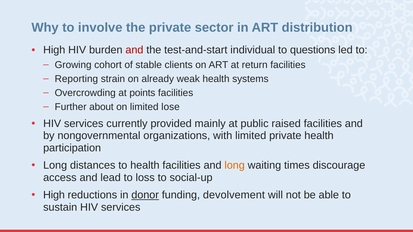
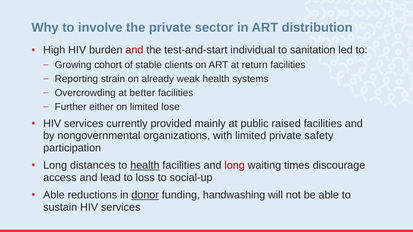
questions: questions -> sanitation
points: points -> better
about: about -> either
private health: health -> safety
health at (145, 166) underline: none -> present
long at (235, 166) colour: orange -> red
High at (54, 195): High -> Able
devolvement: devolvement -> handwashing
